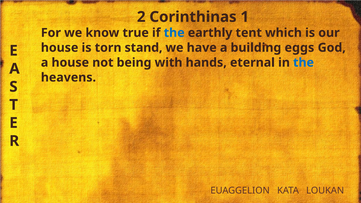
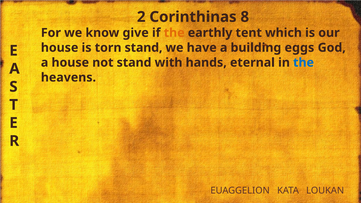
1: 1 -> 8
true: true -> give
the at (174, 33) colour: blue -> orange
not being: being -> stand
